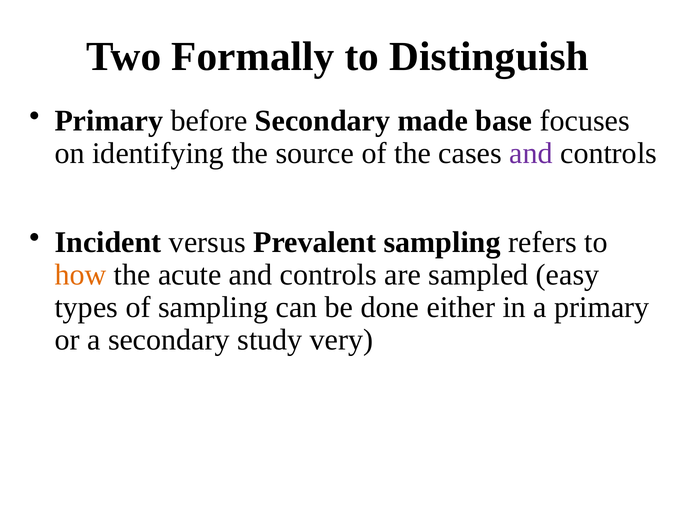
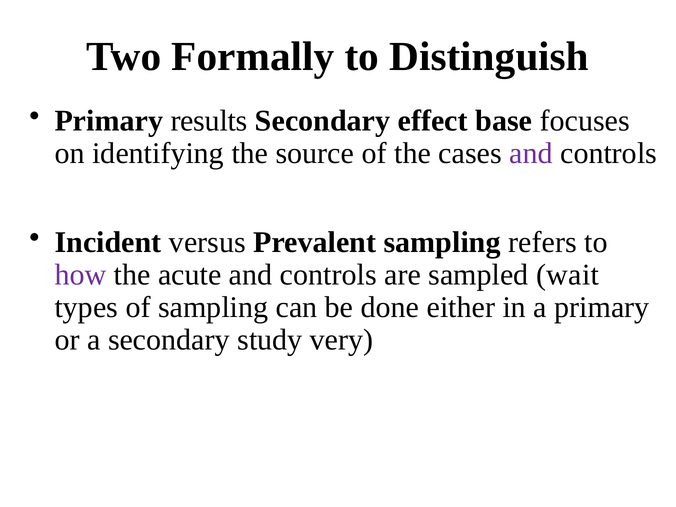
before: before -> results
made: made -> effect
how colour: orange -> purple
easy: easy -> wait
